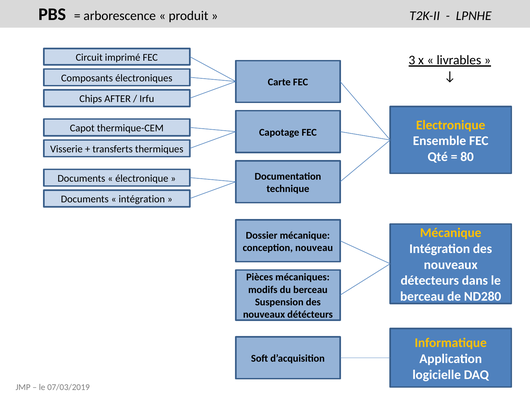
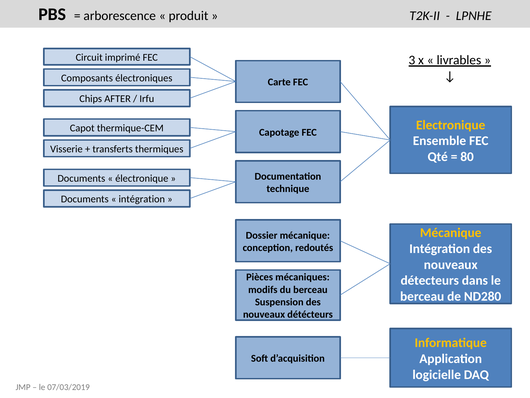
nouveau: nouveau -> redoutés
